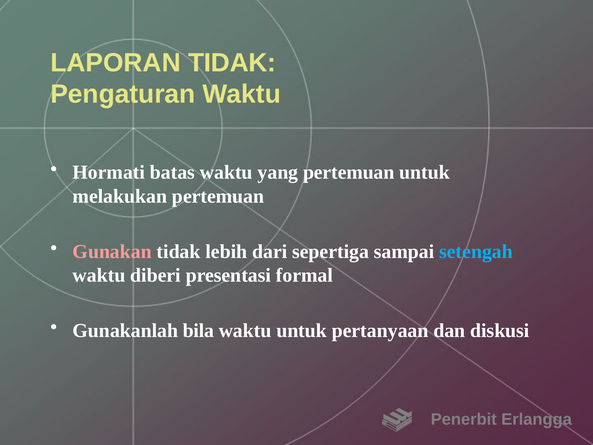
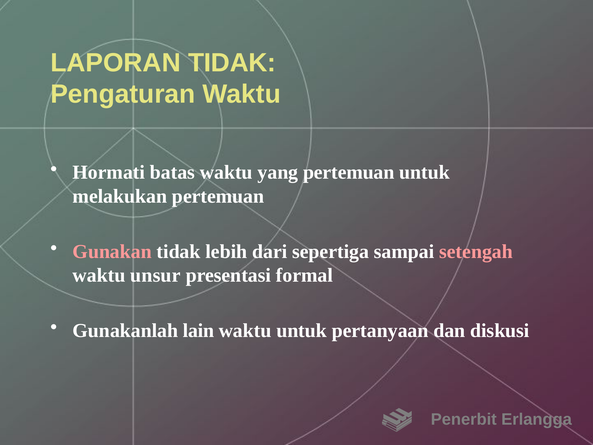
setengah colour: light blue -> pink
diberi: diberi -> unsur
bila: bila -> lain
